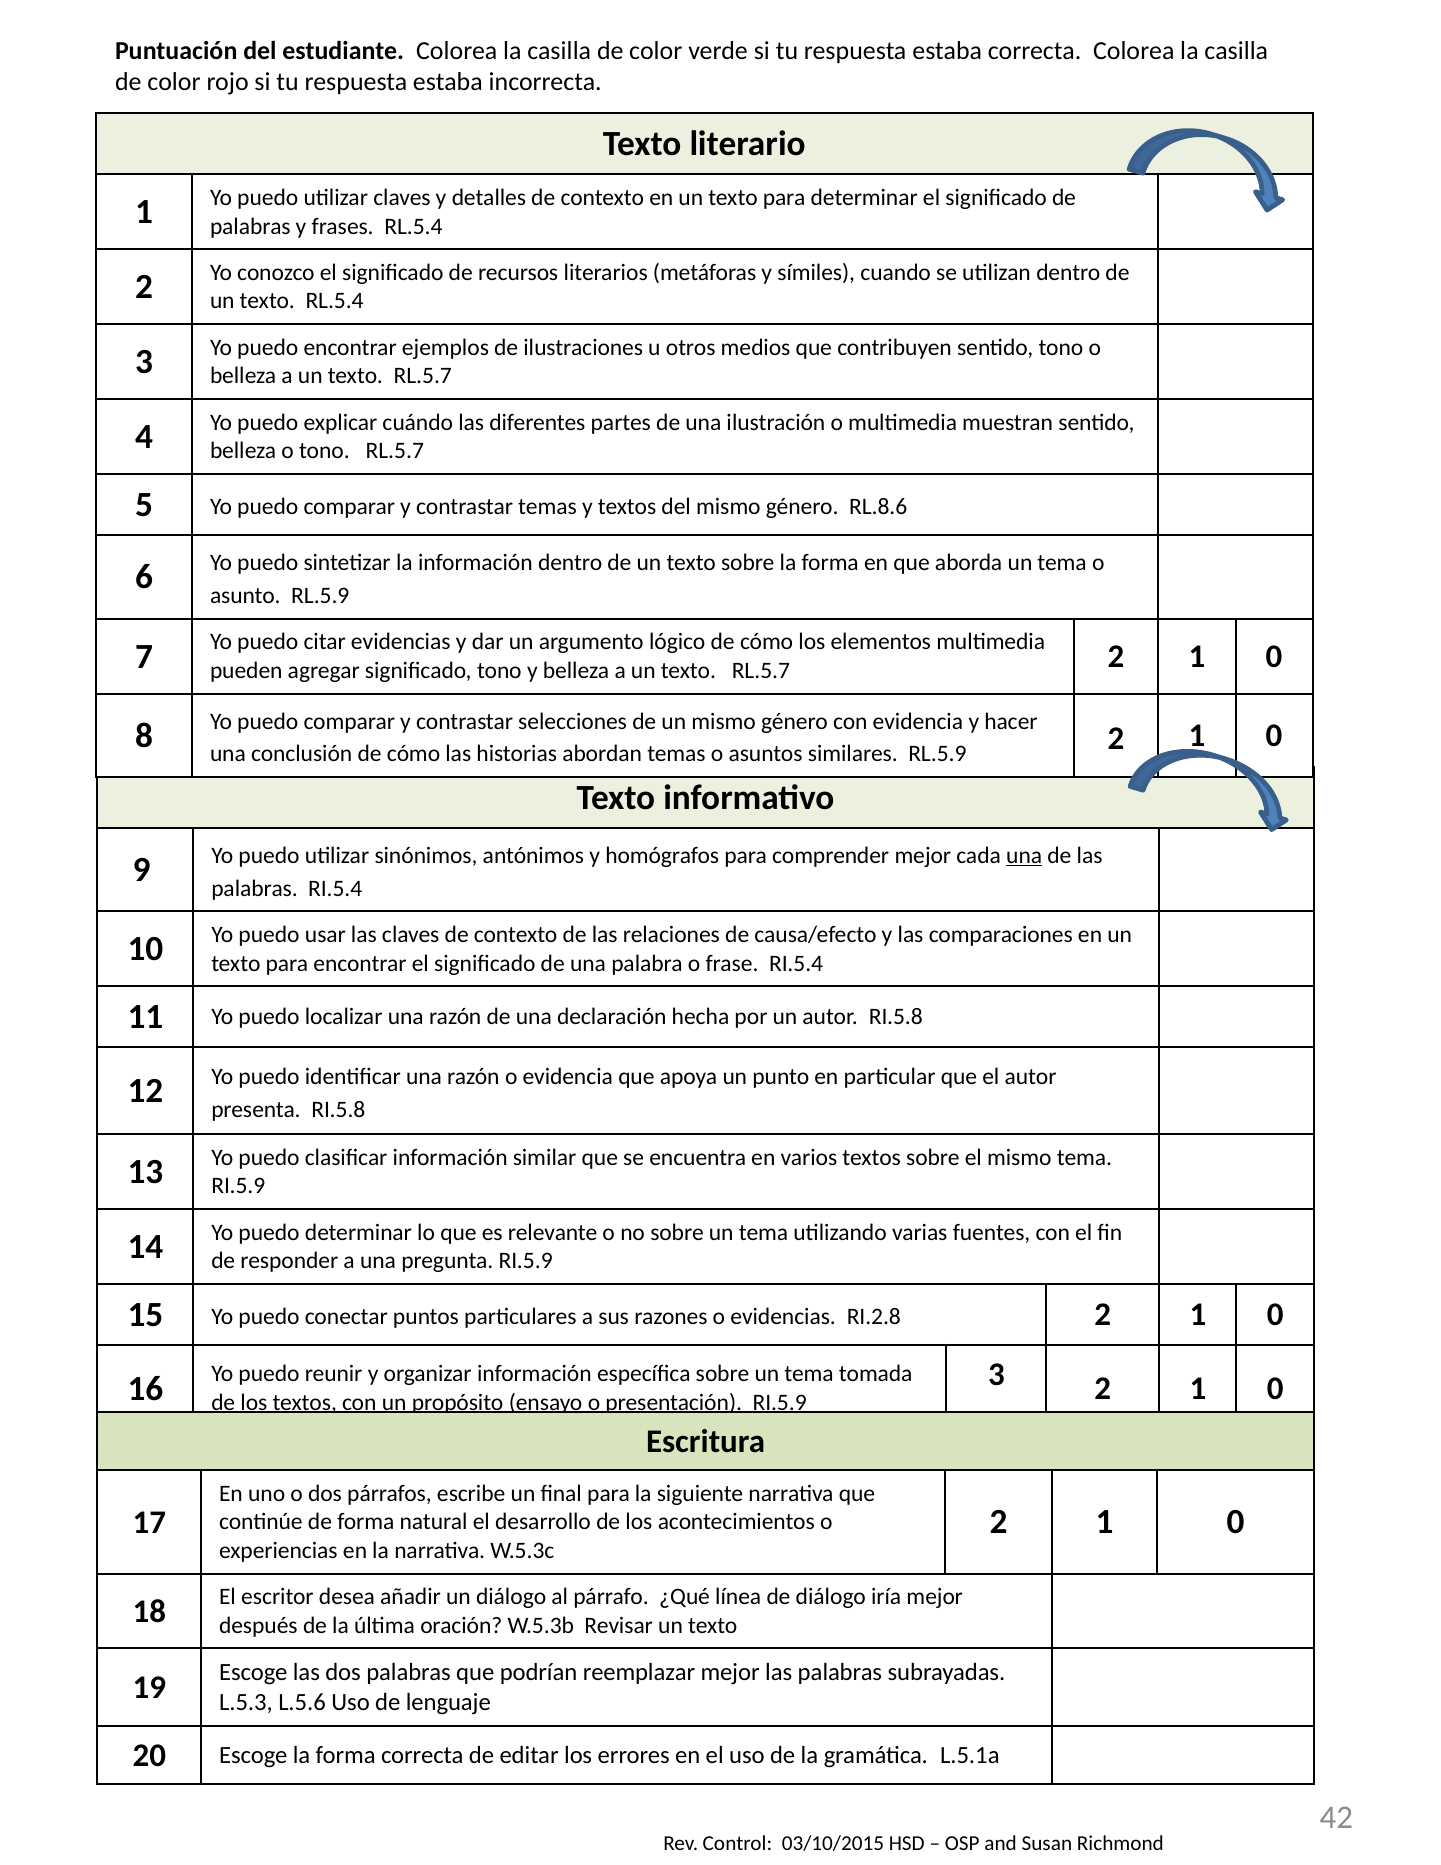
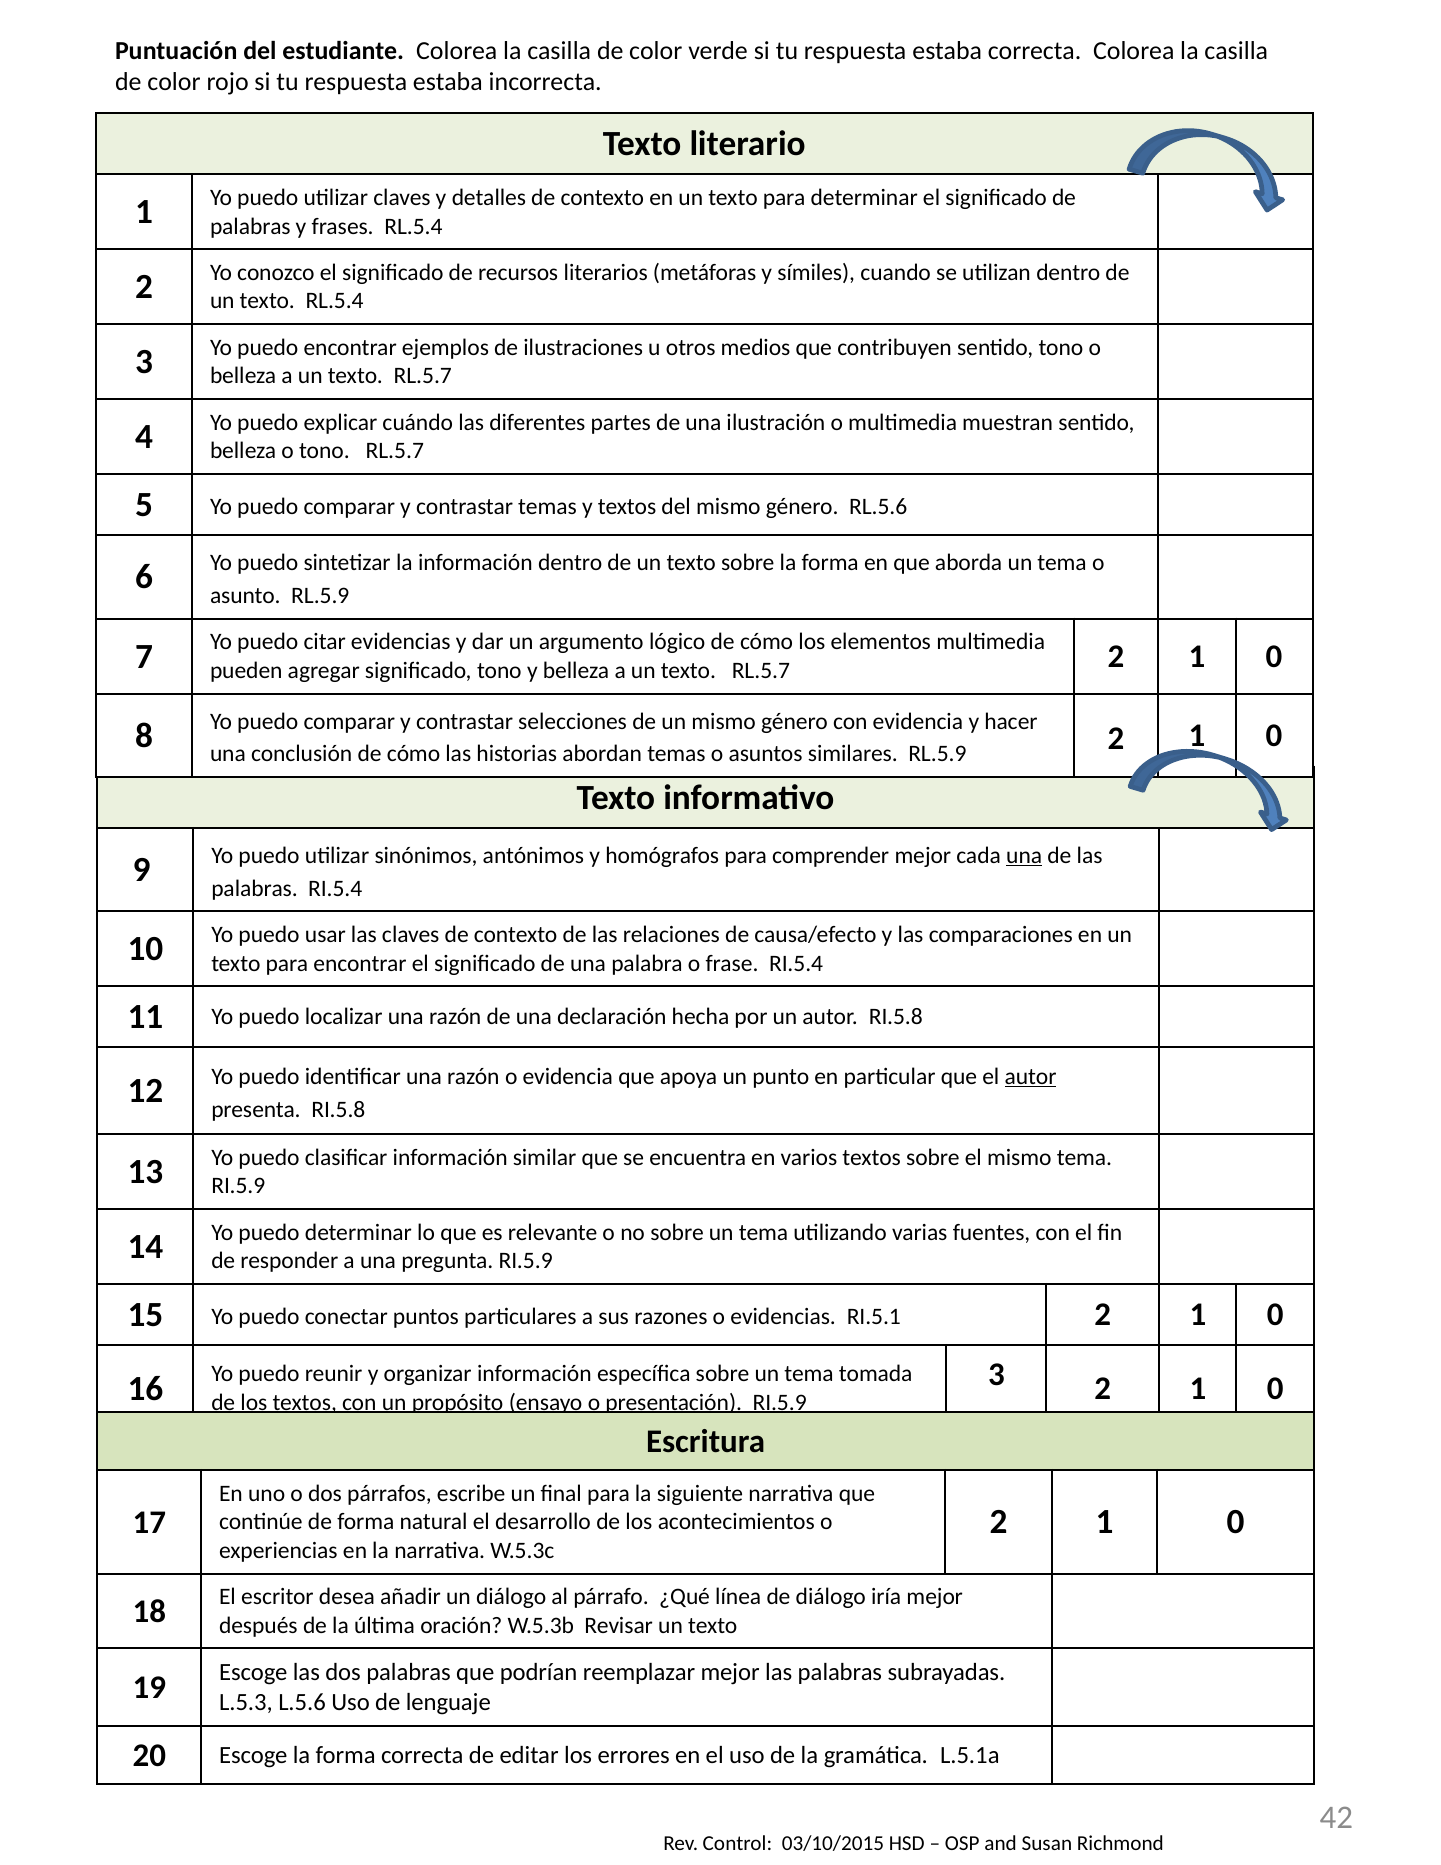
RL.8.6: RL.8.6 -> RL.5.6
autor at (1031, 1076) underline: none -> present
RI.2.8: RI.2.8 -> RI.5.1
